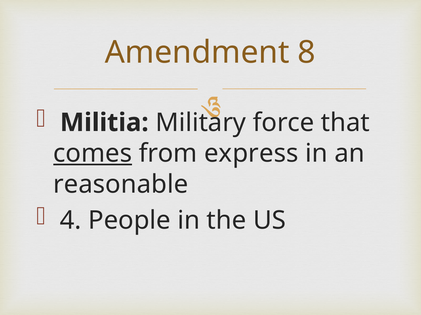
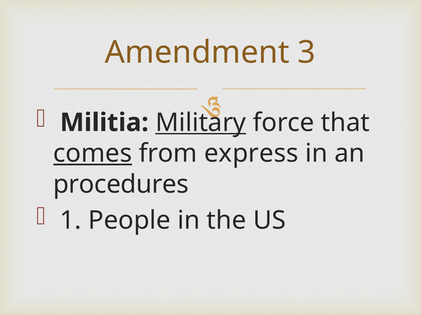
8: 8 -> 3
Military underline: none -> present
reasonable: reasonable -> procedures
4: 4 -> 1
